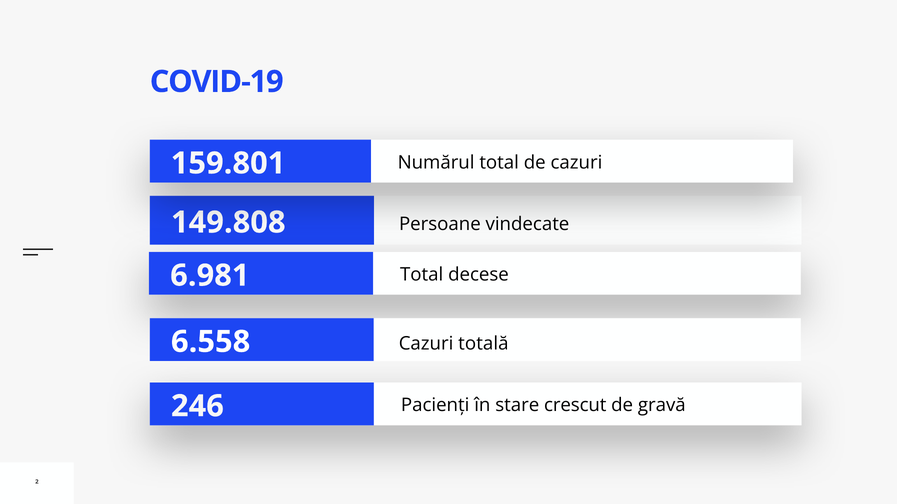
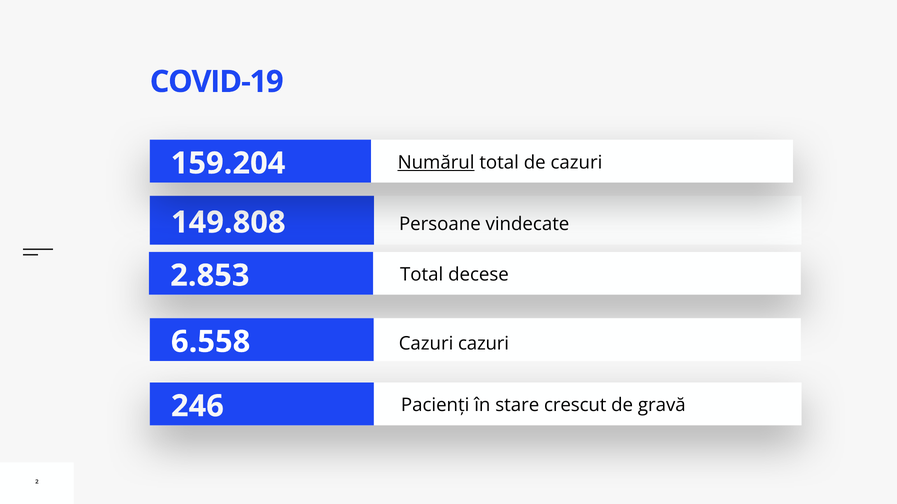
159.801: 159.801 -> 159.204
Numărul underline: none -> present
6.981: 6.981 -> 2.853
Cazuri totală: totală -> cazuri
